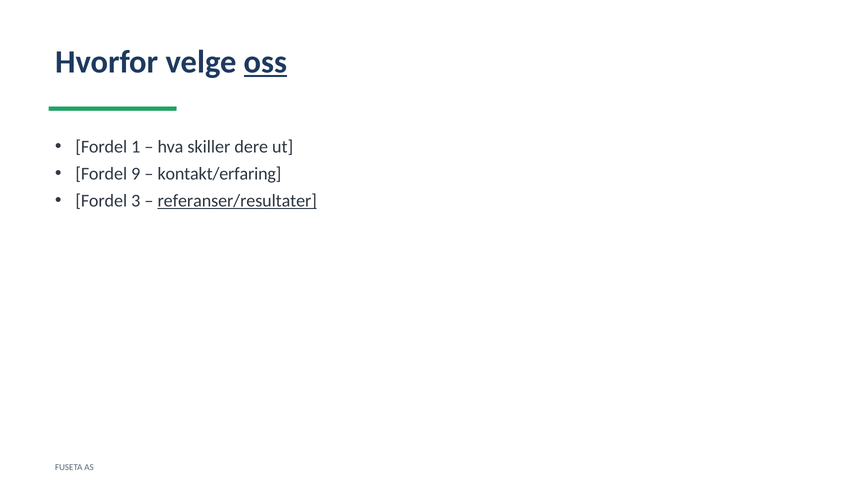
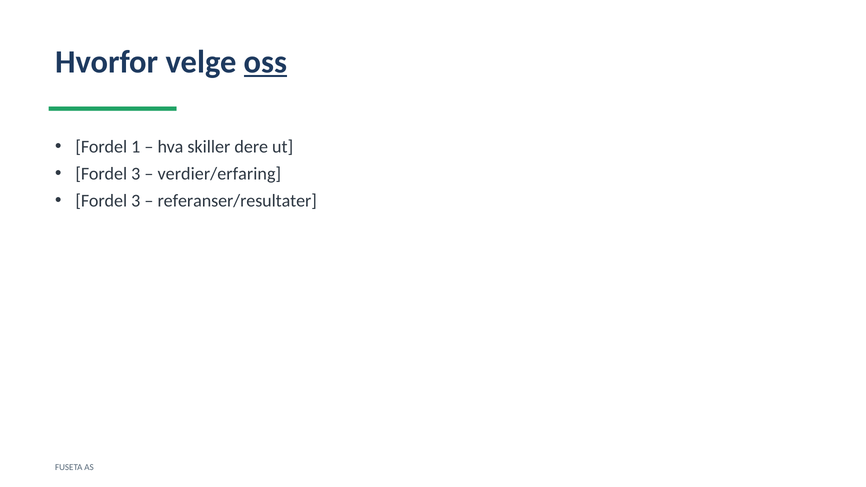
9 at (136, 174): 9 -> 3
kontakt/erfaring: kontakt/erfaring -> verdier/erfaring
referanser/resultater underline: present -> none
